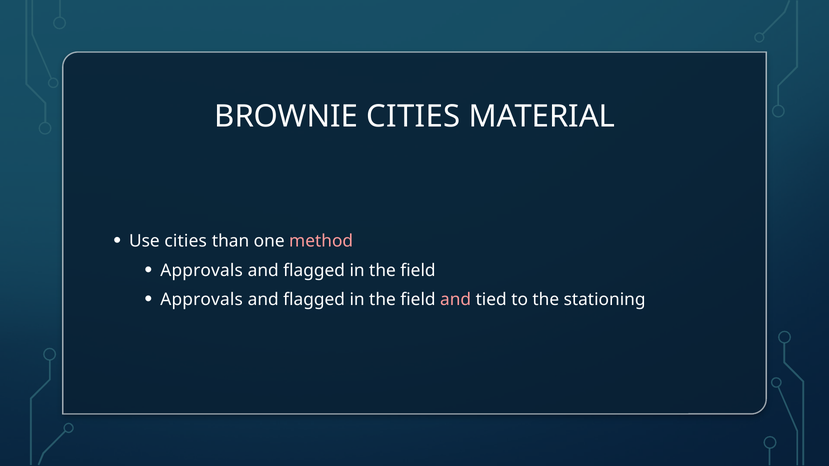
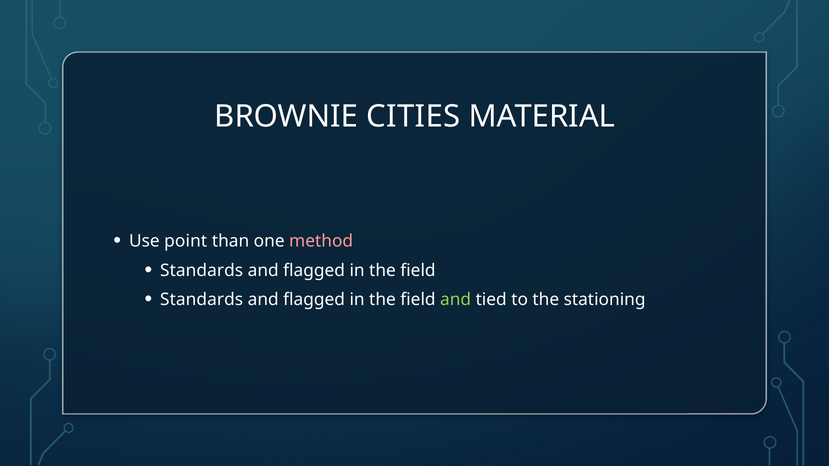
Use cities: cities -> point
Approvals at (202, 270): Approvals -> Standards
Approvals at (202, 300): Approvals -> Standards
and at (456, 300) colour: pink -> light green
